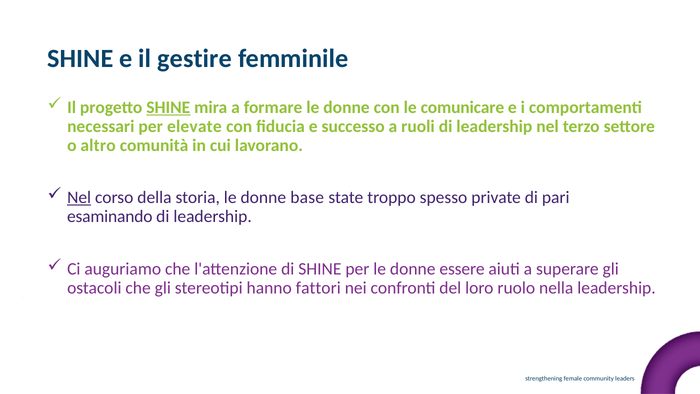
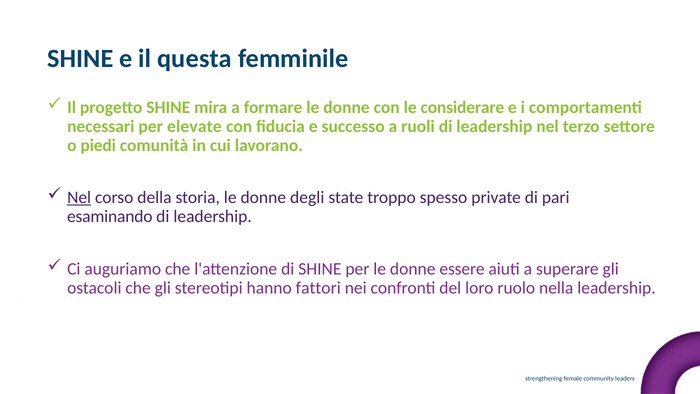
gestire: gestire -> questa
SHINE at (168, 107) underline: present -> none
comunicare: comunicare -> considerare
altro: altro -> piedi
base: base -> degli
